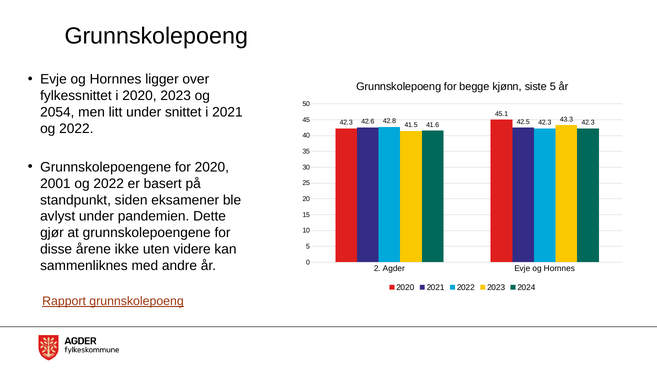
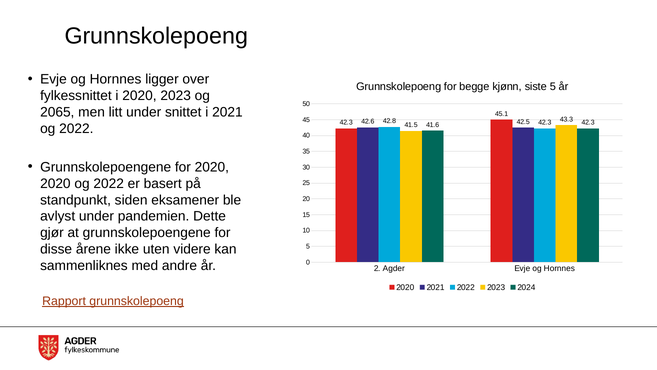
2054: 2054 -> 2065
2001 at (55, 183): 2001 -> 2020
